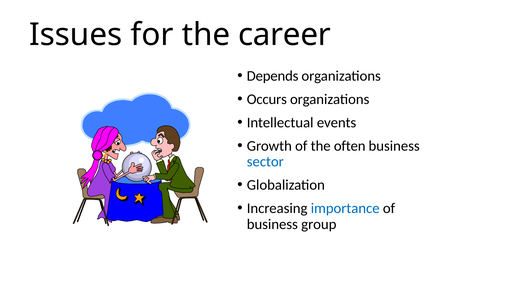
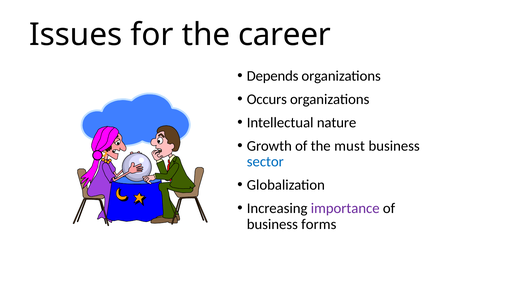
events: events -> nature
often: often -> must
importance colour: blue -> purple
group: group -> forms
